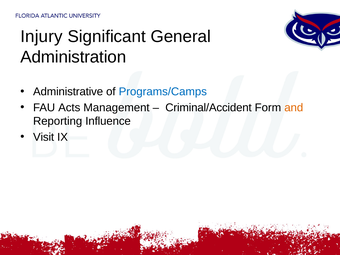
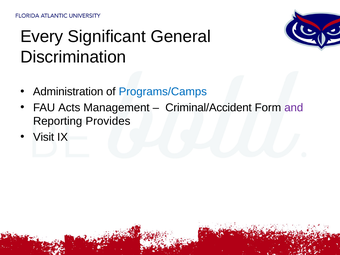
Injury: Injury -> Every
Administration: Administration -> Discrimination
Administrative: Administrative -> Administration
and colour: orange -> purple
Influence: Influence -> Provides
